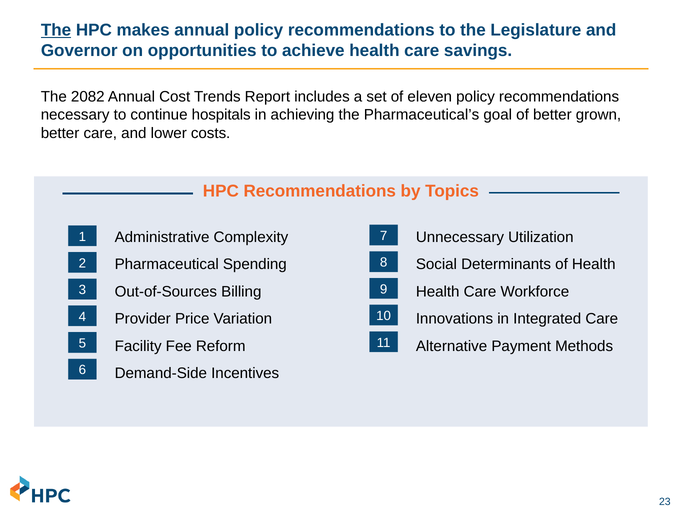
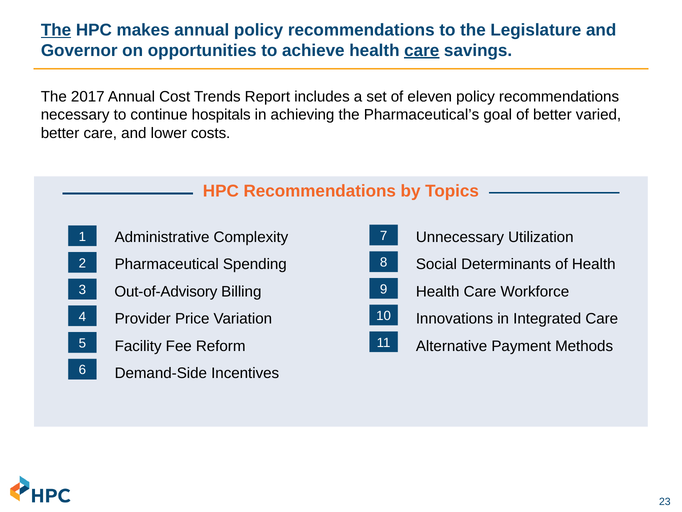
care at (422, 50) underline: none -> present
2082: 2082 -> 2017
grown: grown -> varied
Out-of-Sources: Out-of-Sources -> Out-of-Advisory
